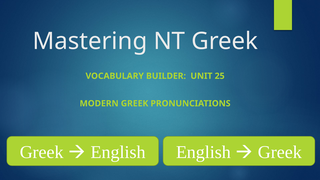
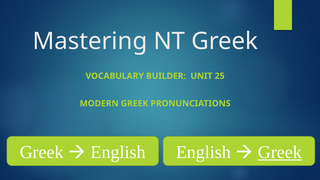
Greek at (280, 152) underline: none -> present
